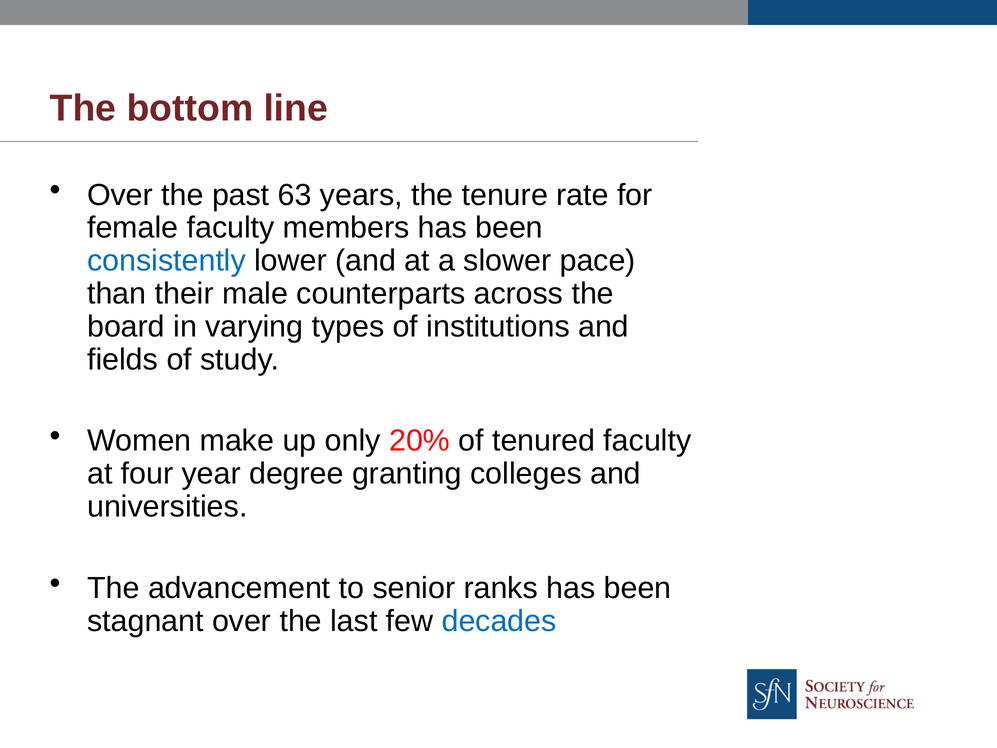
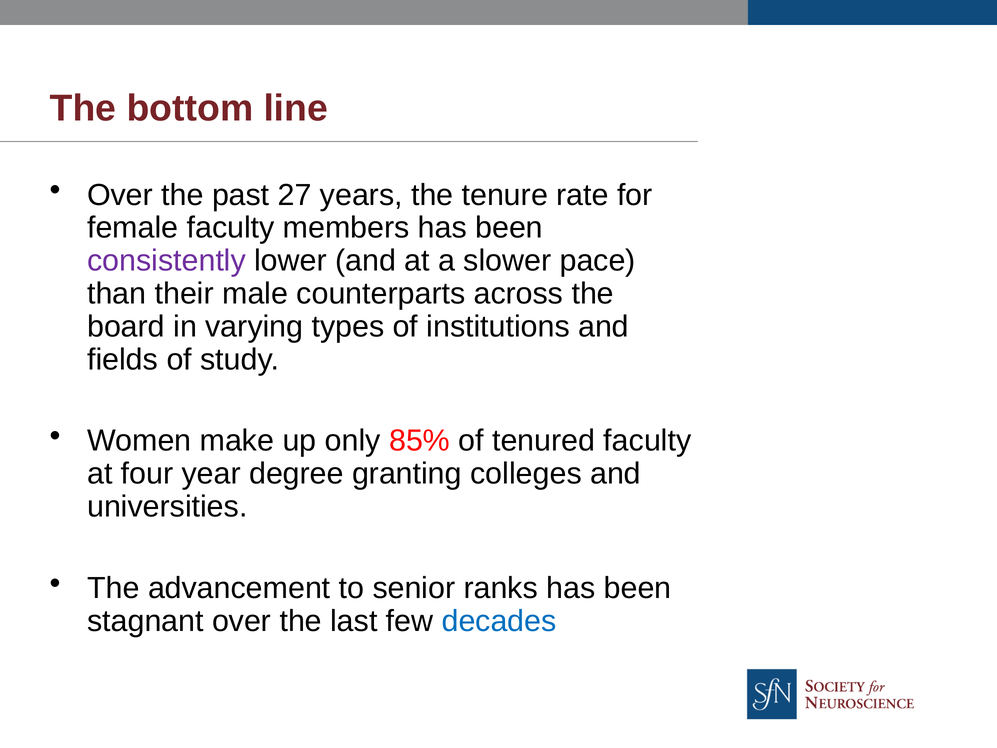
63: 63 -> 27
consistently colour: blue -> purple
20%: 20% -> 85%
